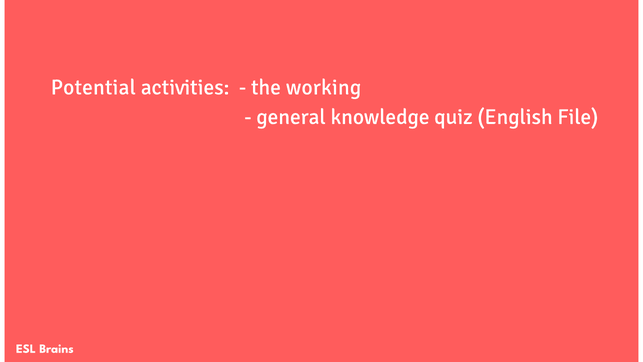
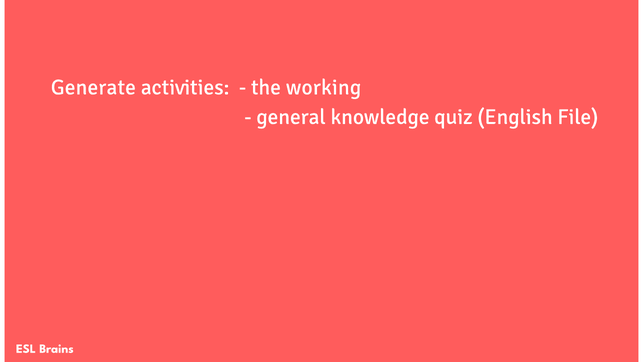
Potential: Potential -> Generate
